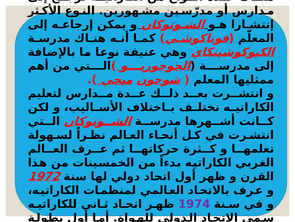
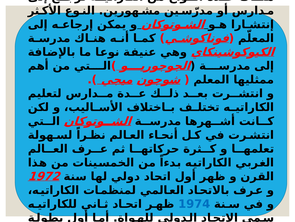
1974 colour: purple -> blue
